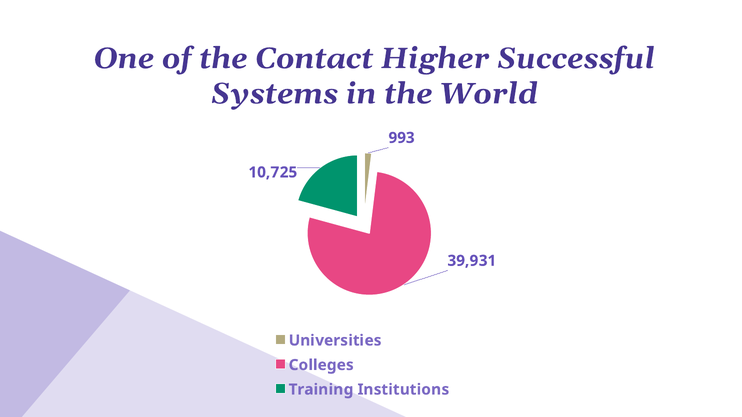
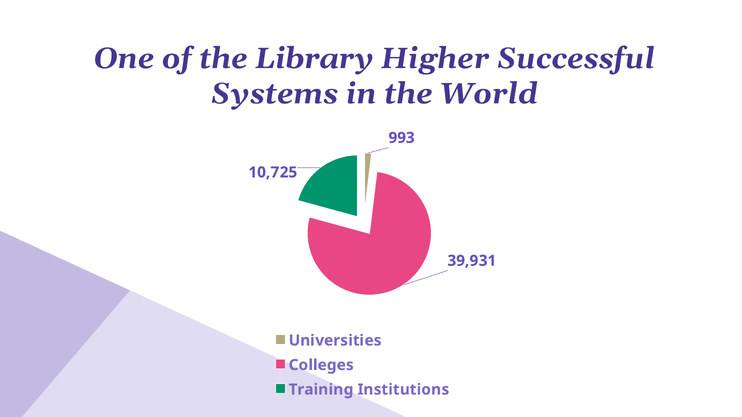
Contact: Contact -> Library
